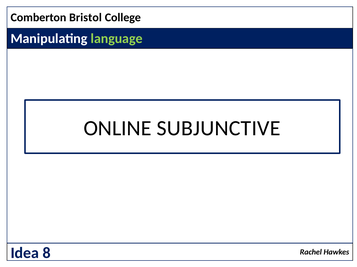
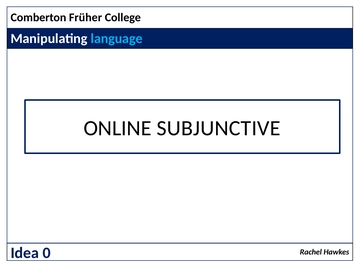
Bristol: Bristol -> Früher
language colour: light green -> light blue
8: 8 -> 0
